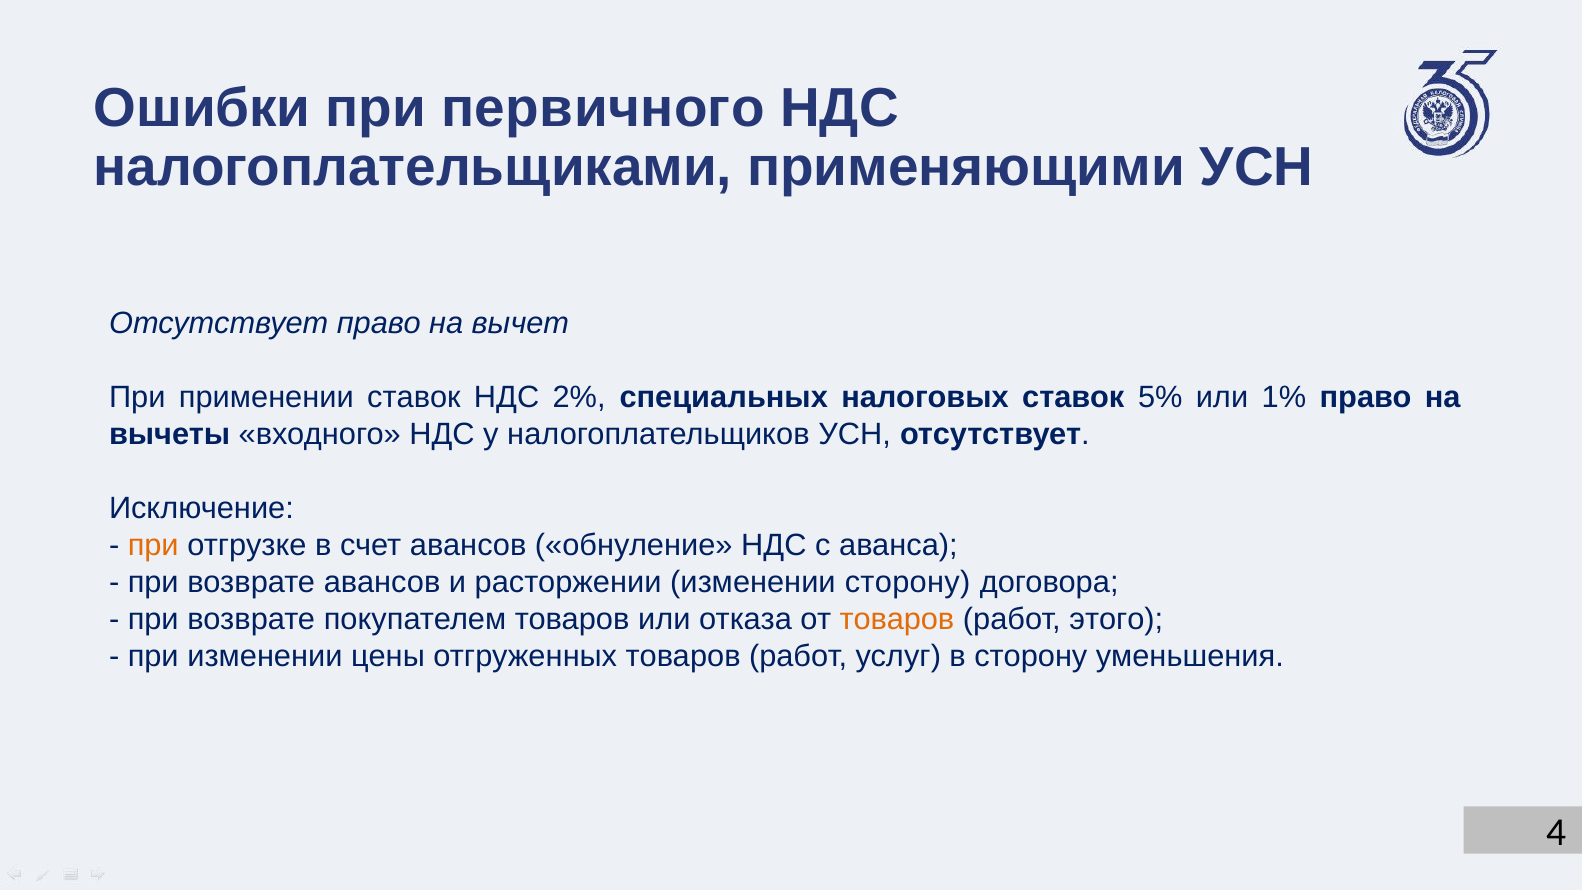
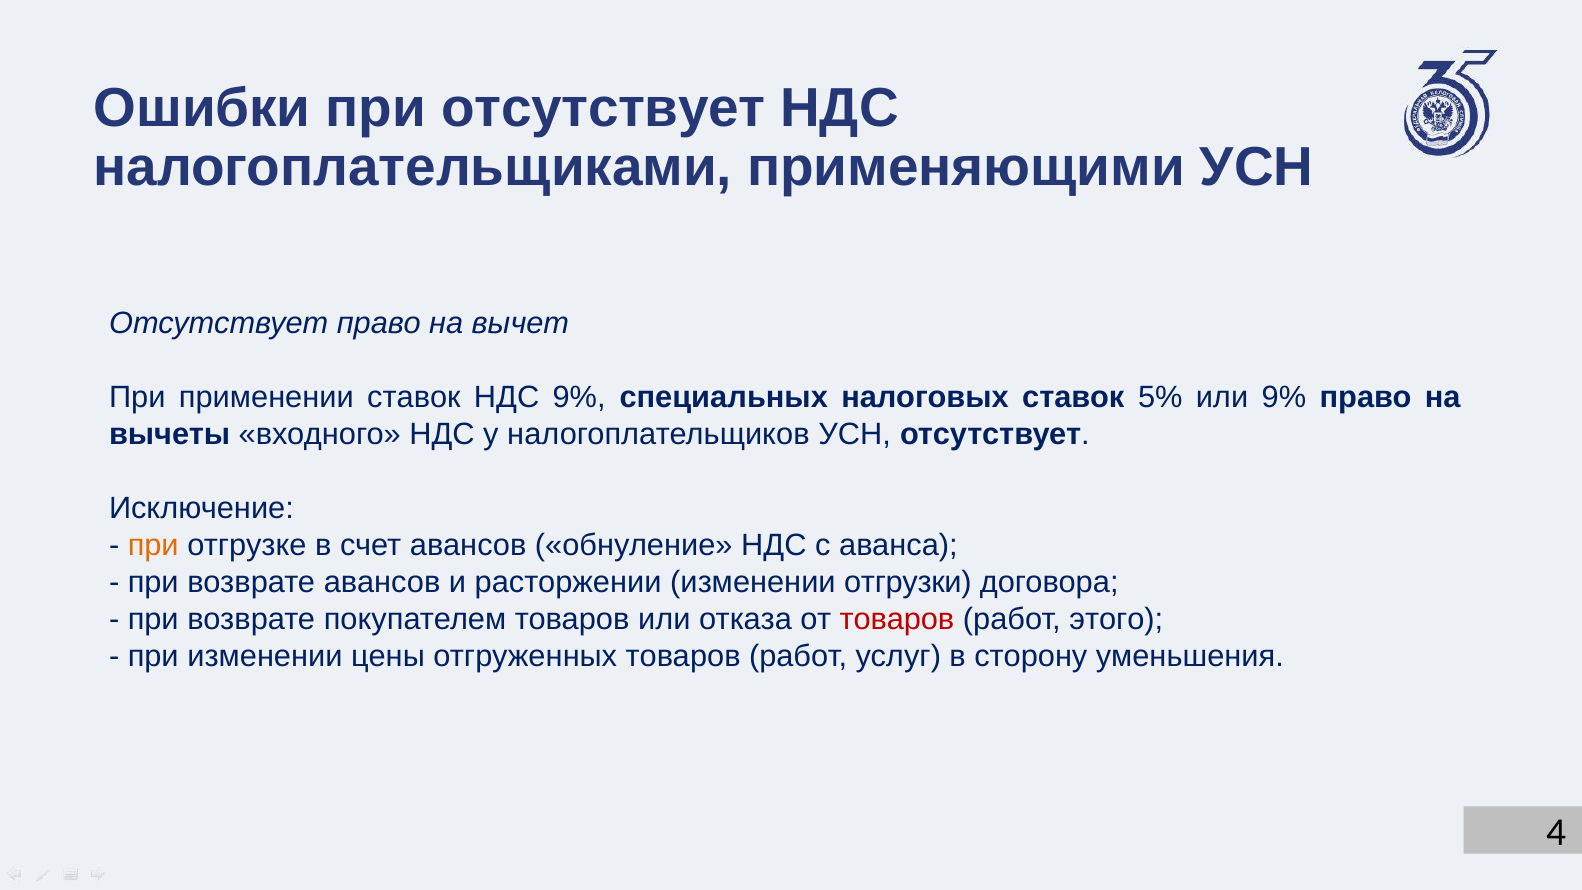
при первичного: первичного -> отсутствует
НДС 2%: 2% -> 9%
или 1%: 1% -> 9%
изменении сторону: сторону -> отгрузки
товаров at (897, 619) colour: orange -> red
